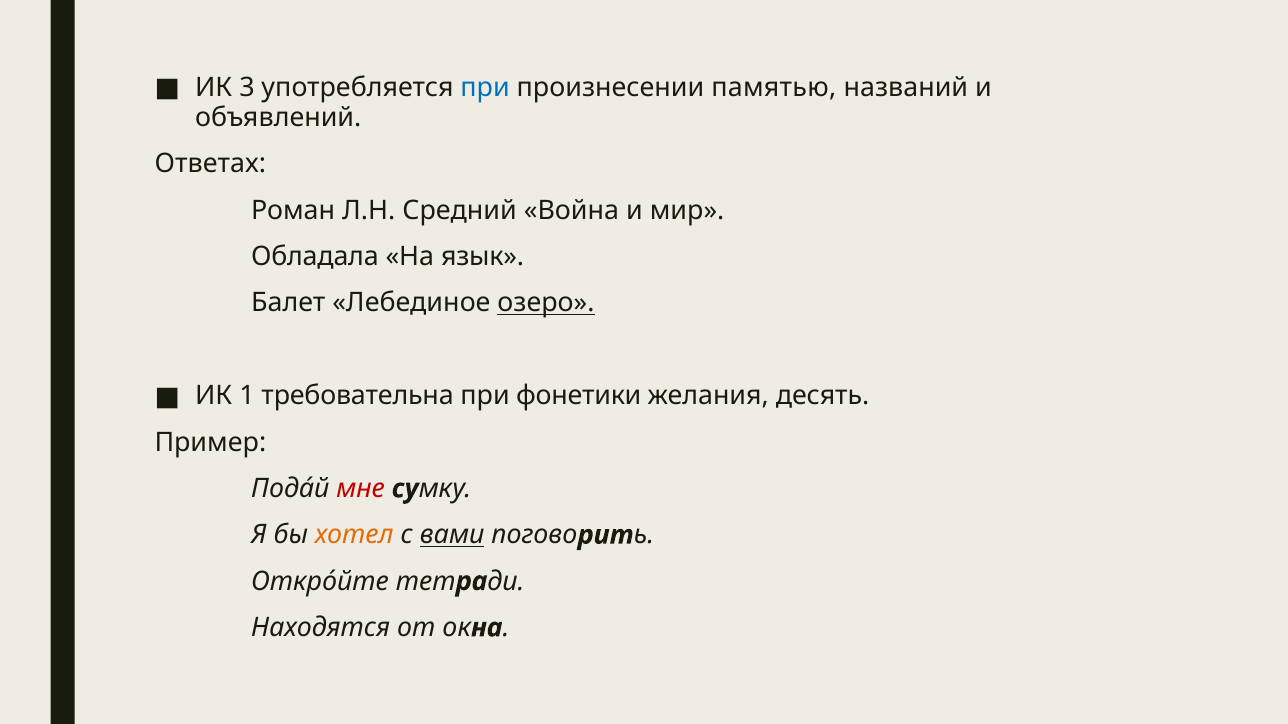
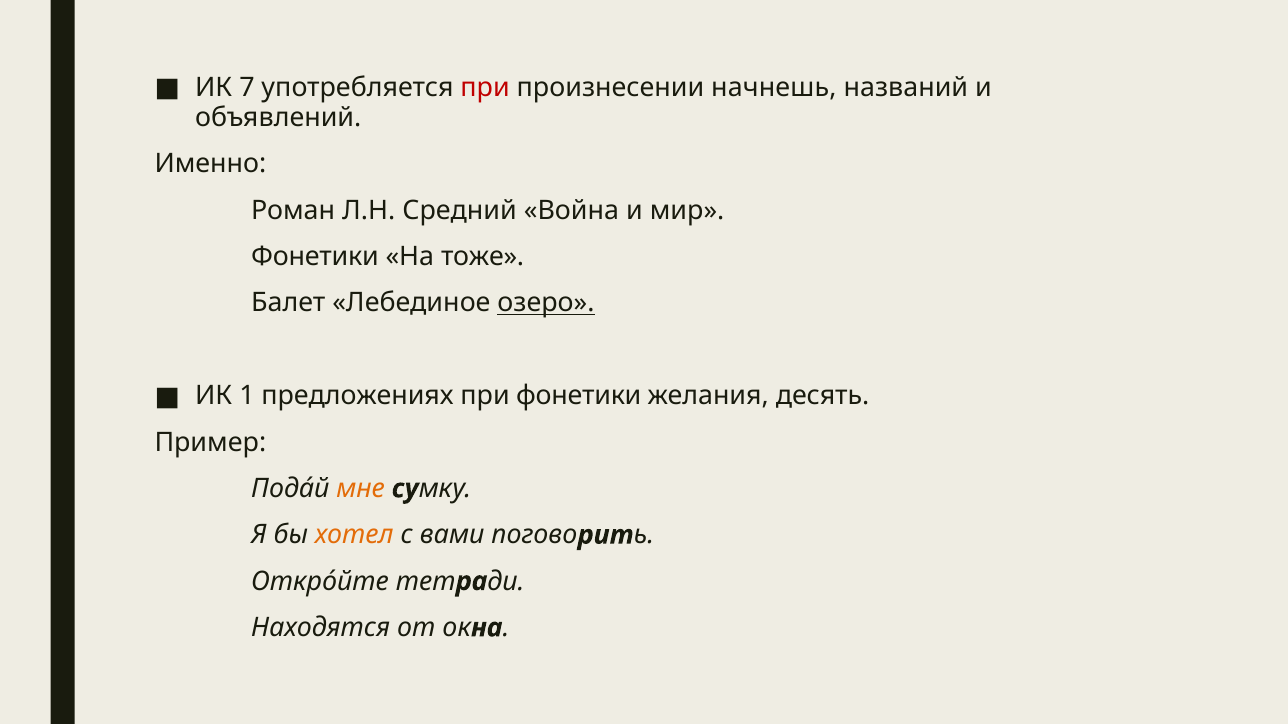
3: 3 -> 7
при at (485, 87) colour: blue -> red
памятью: памятью -> начнешь
Ответах: Ответах -> Именно
Обладала at (315, 257): Обладала -> Фонетики
язык: язык -> тоже
требовательна: требовательна -> предложениях
мне colour: red -> orange
вами underline: present -> none
